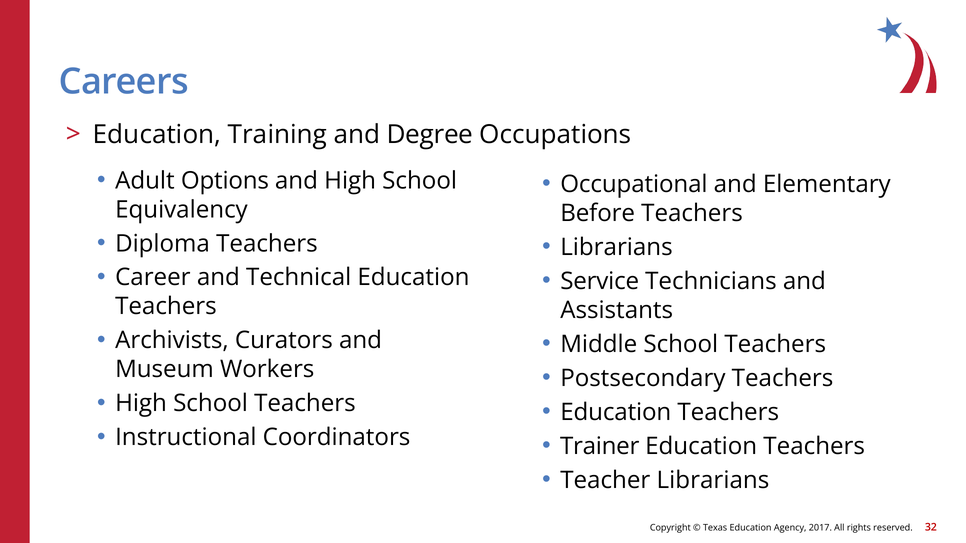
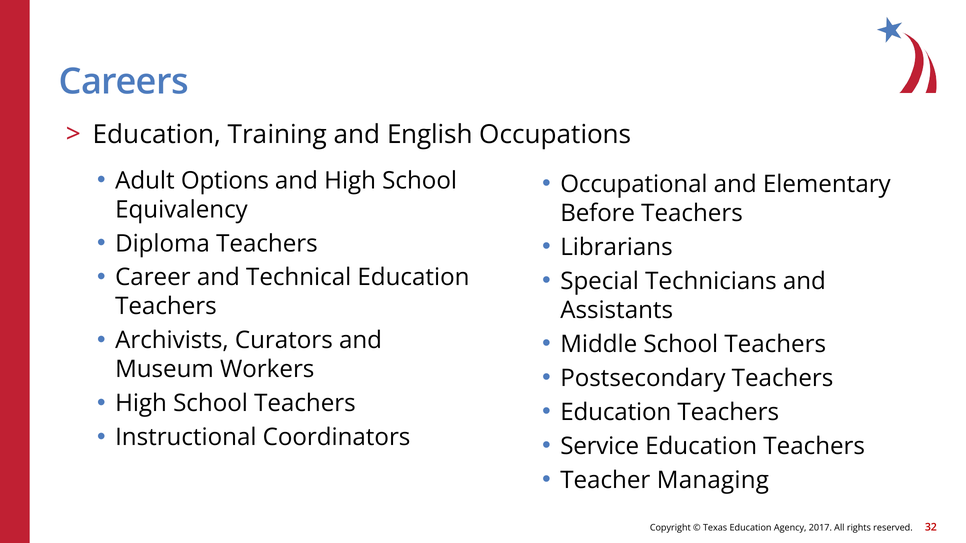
Degree: Degree -> English
Service: Service -> Special
Trainer: Trainer -> Service
Teacher Librarians: Librarians -> Managing
